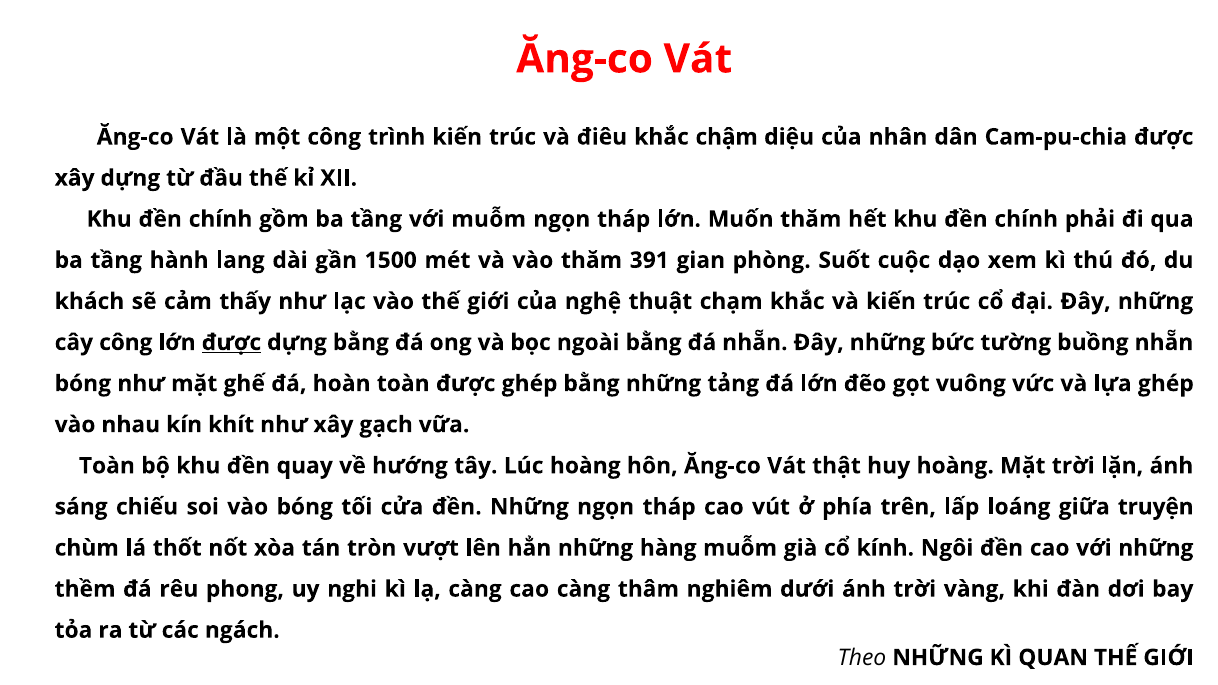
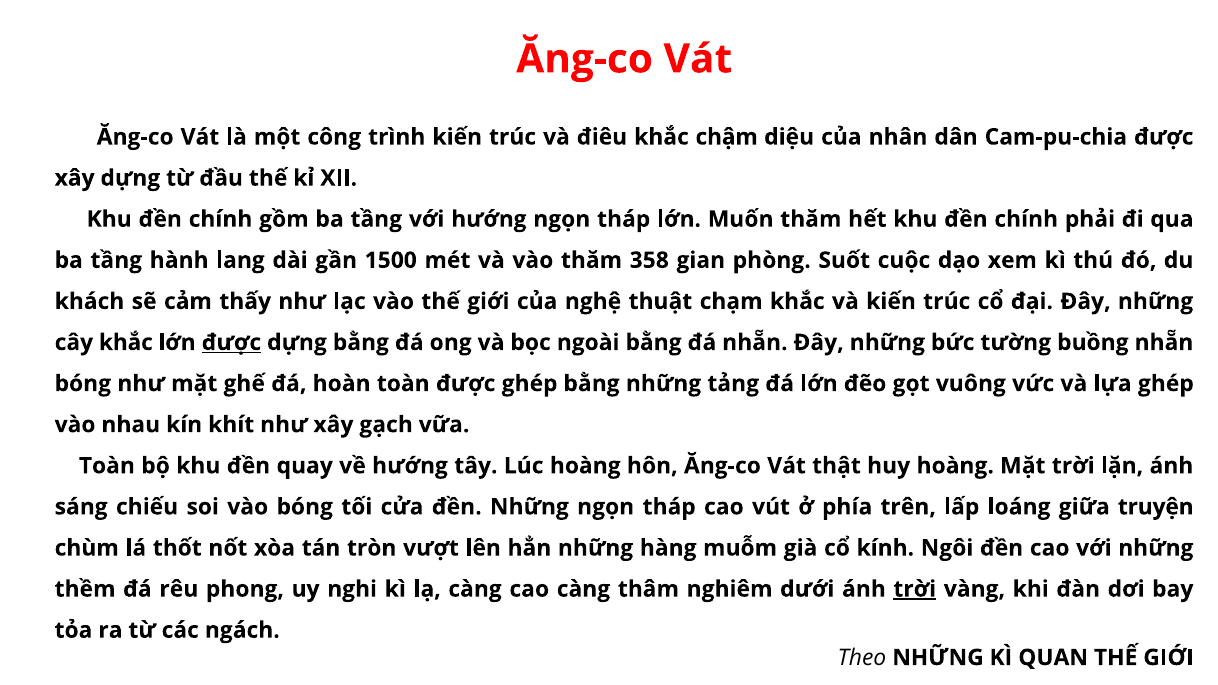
với muỗm: muỗm -> hướng
391: 391 -> 358
cây công: công -> khắc
trời at (915, 589) underline: none -> present
